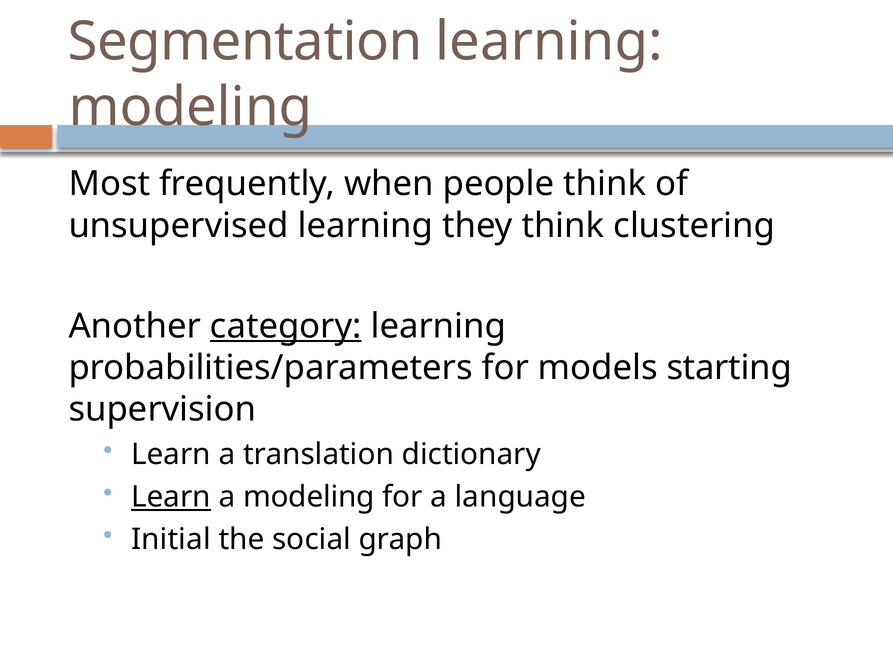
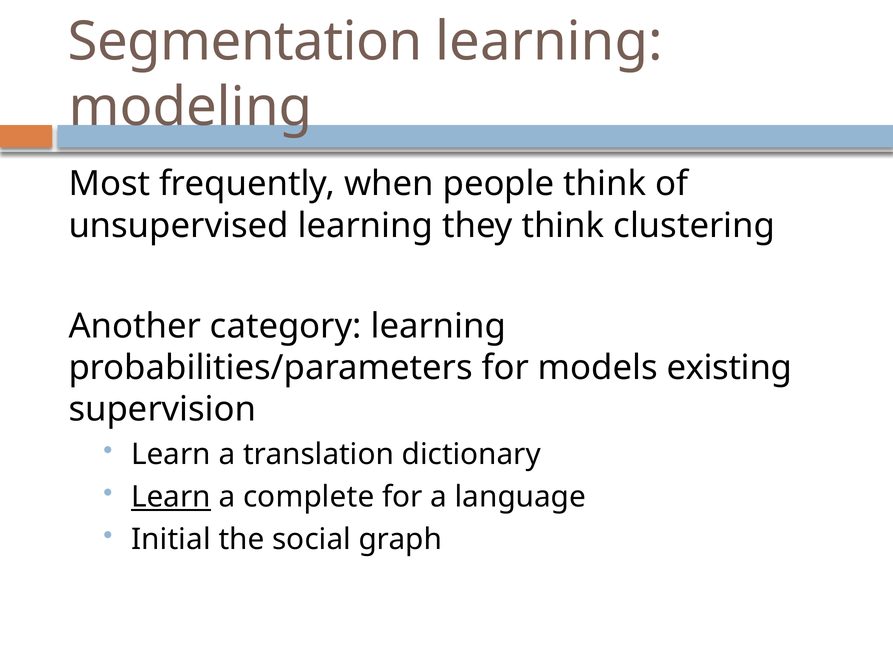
category underline: present -> none
starting: starting -> existing
a modeling: modeling -> complete
